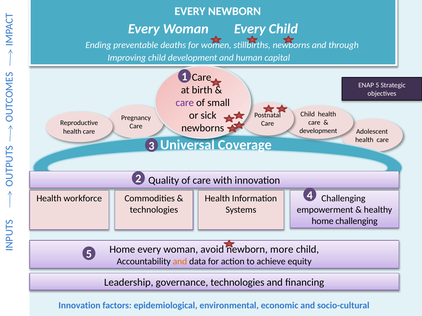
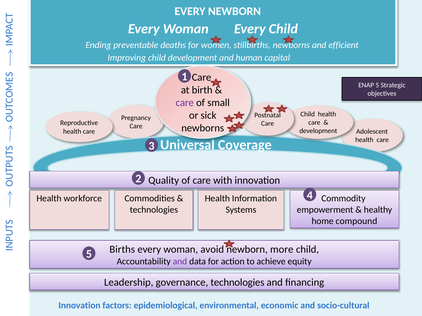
through: through -> efficient
Challenging at (343, 199): Challenging -> Commodity
home challenging: challenging -> compound
Home at (122, 250): Home -> Births
and at (180, 262) colour: orange -> purple
